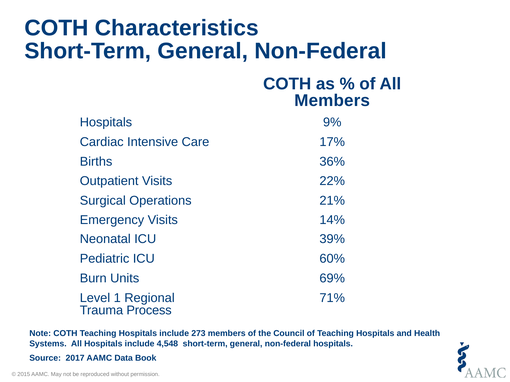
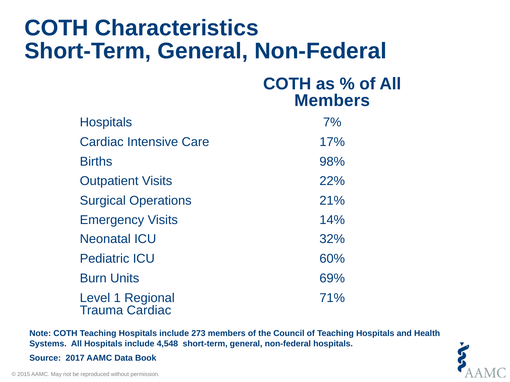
9%: 9% -> 7%
36%: 36% -> 98%
39%: 39% -> 32%
Trauma Process: Process -> Cardiac
